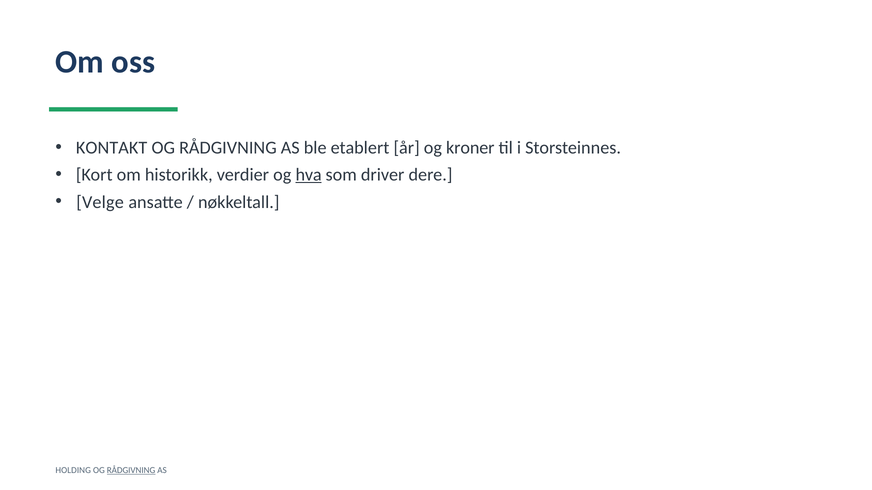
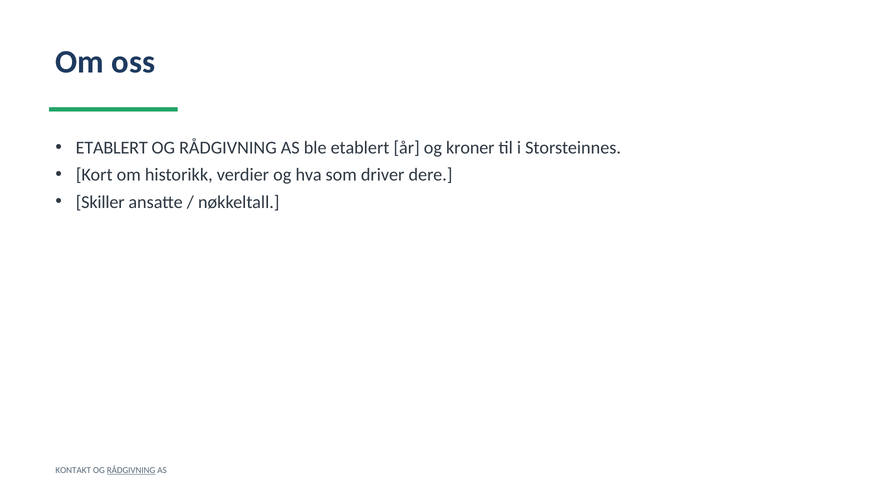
KONTAKT at (112, 148): KONTAKT -> ETABLERT
hva underline: present -> none
Velge: Velge -> Skiller
HOLDING: HOLDING -> KONTAKT
